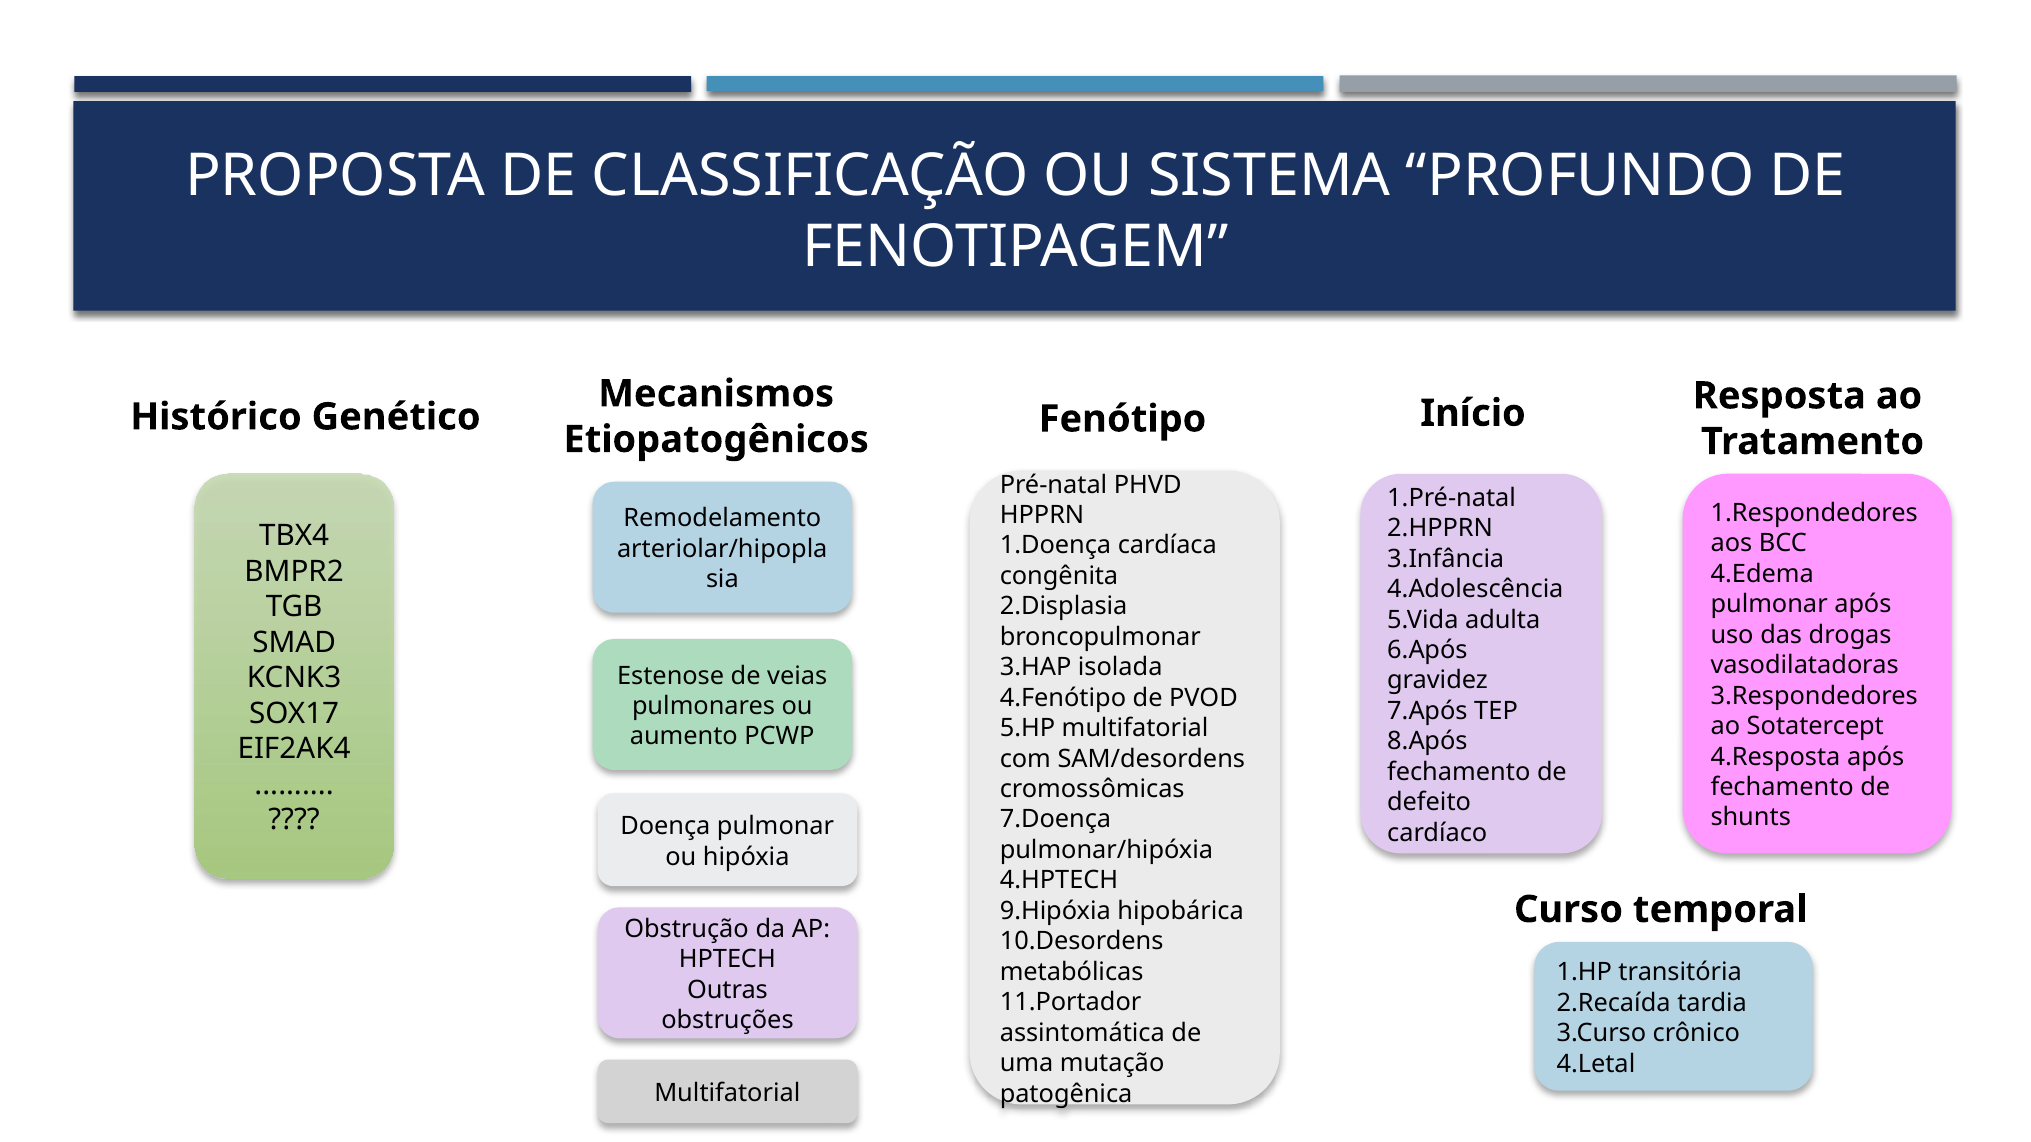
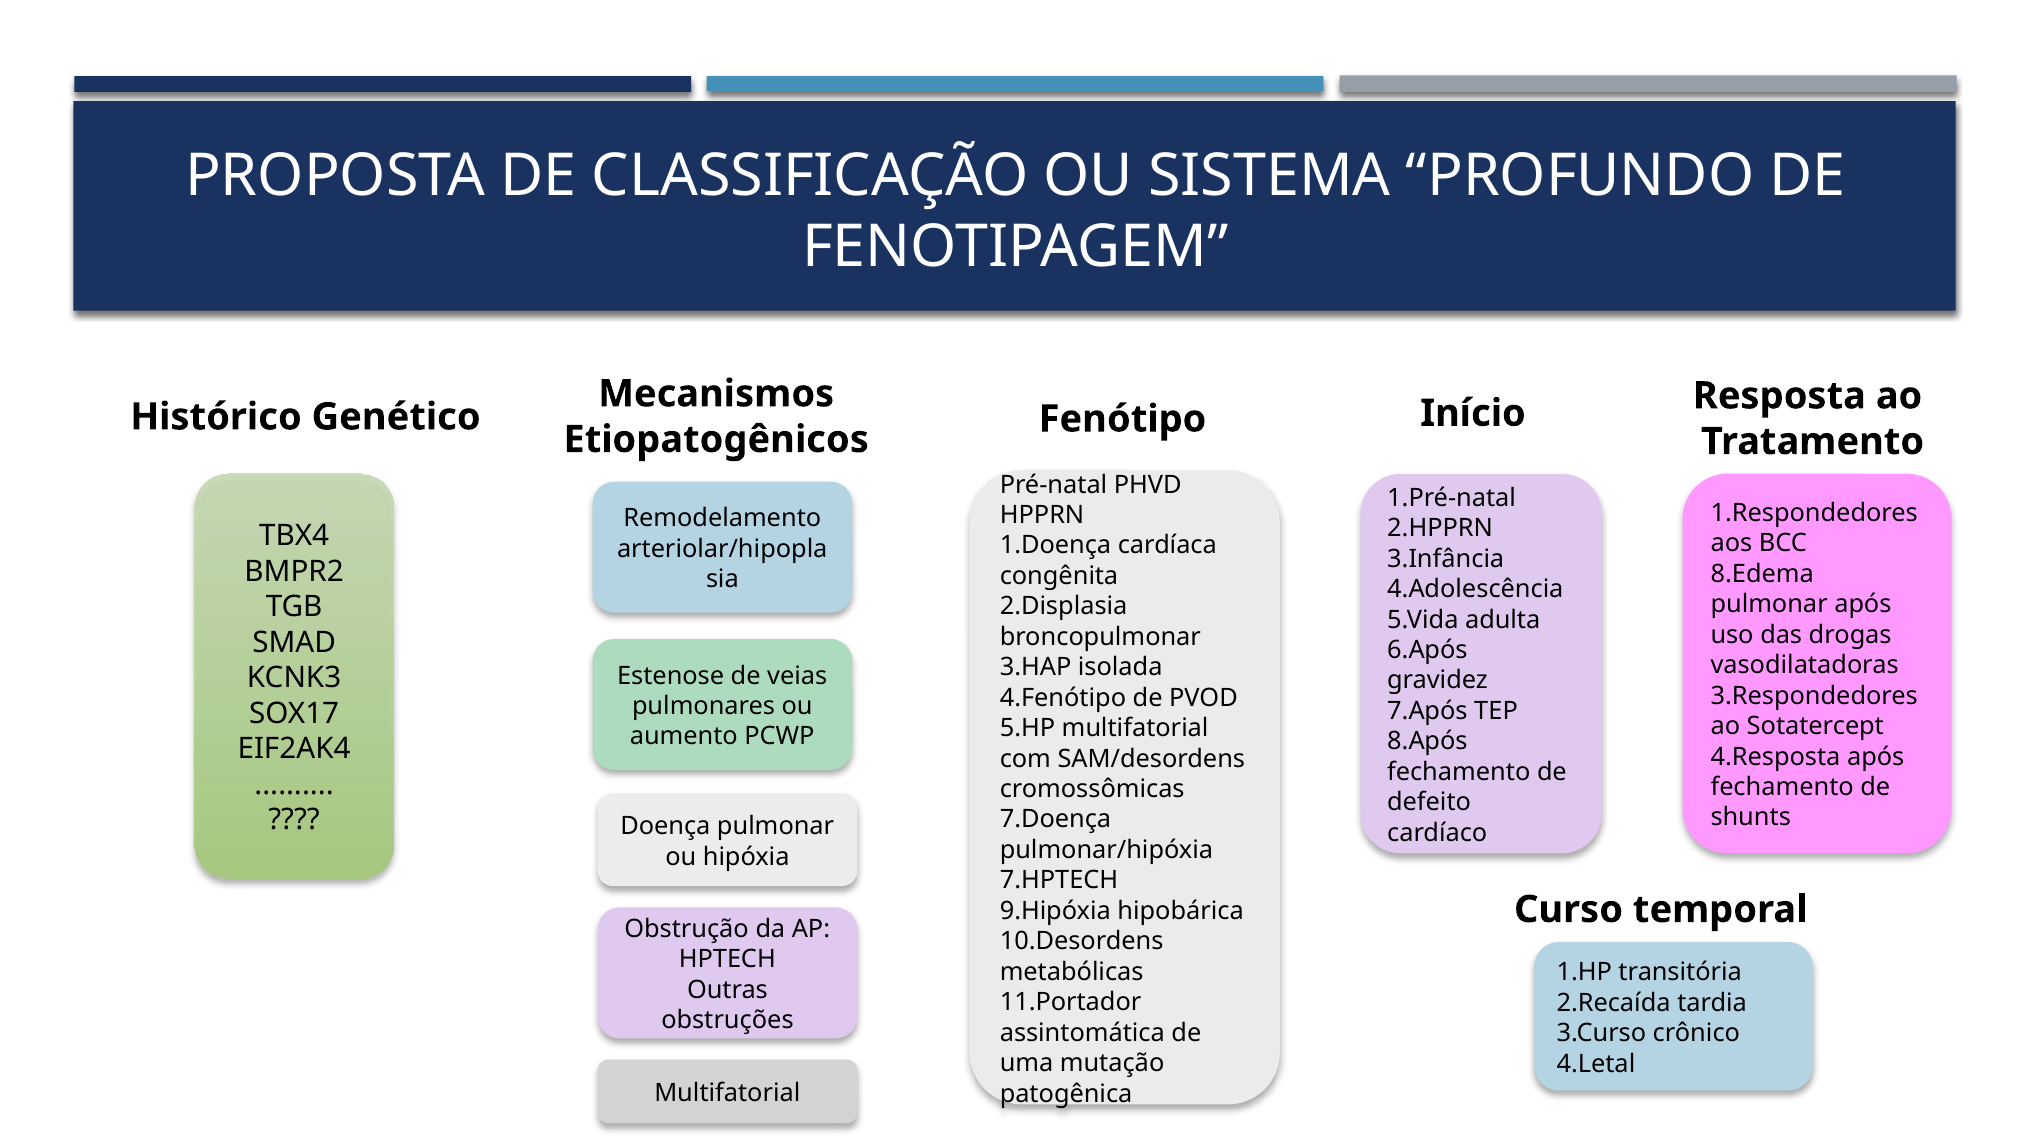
4.Edema: 4.Edema -> 8.Edema
4.HPTECH: 4.HPTECH -> 7.HPTECH
